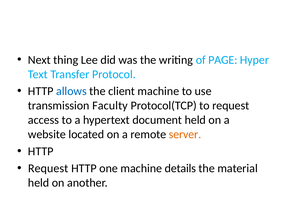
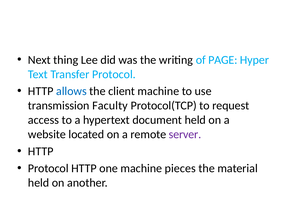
server colour: orange -> purple
Request at (48, 168): Request -> Protocol
details: details -> pieces
